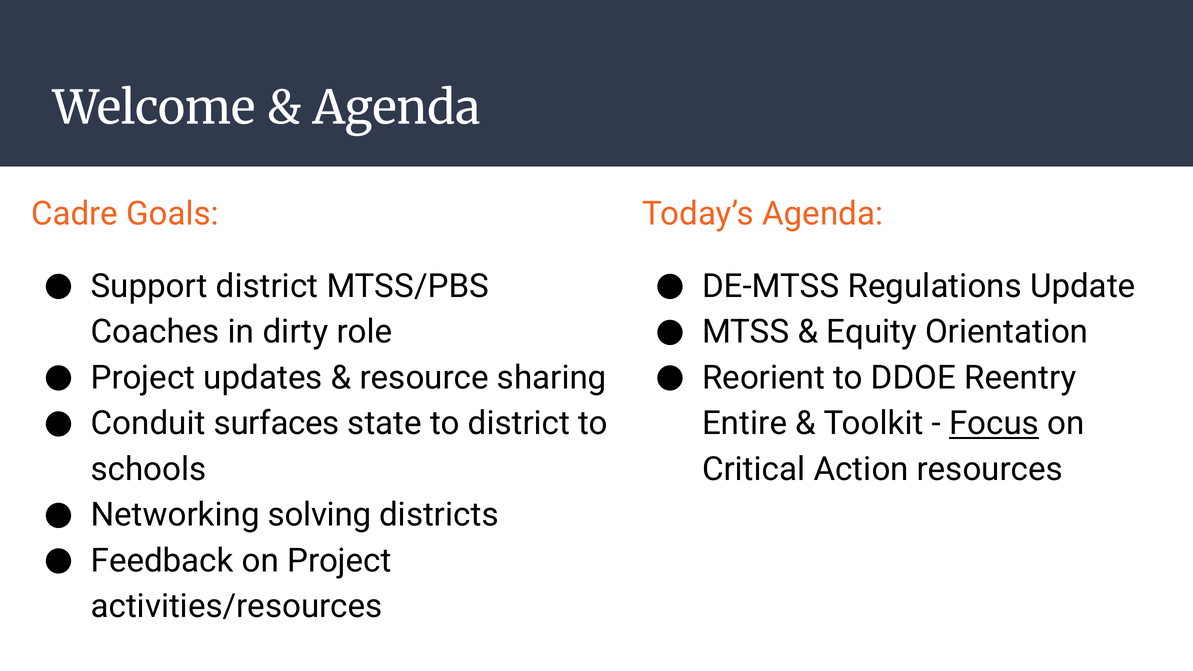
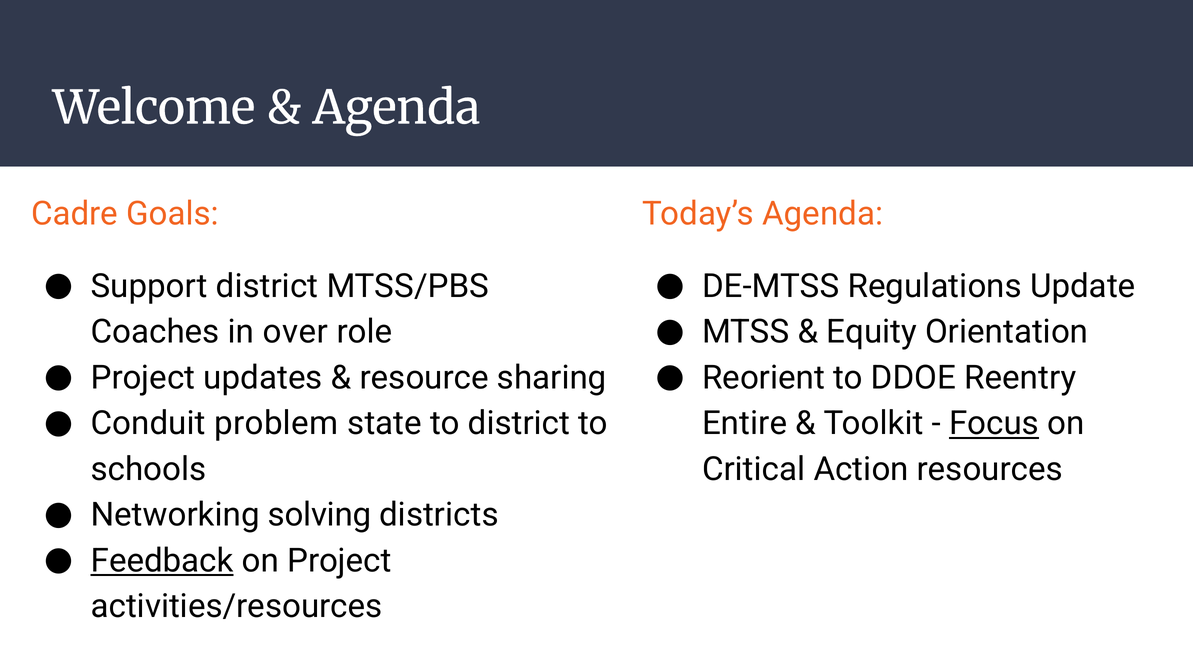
dirty: dirty -> over
surfaces: surfaces -> problem
Feedback underline: none -> present
